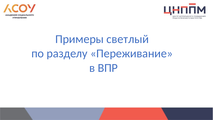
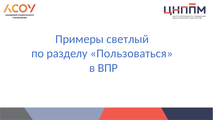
Переживание: Переживание -> Пользоваться
